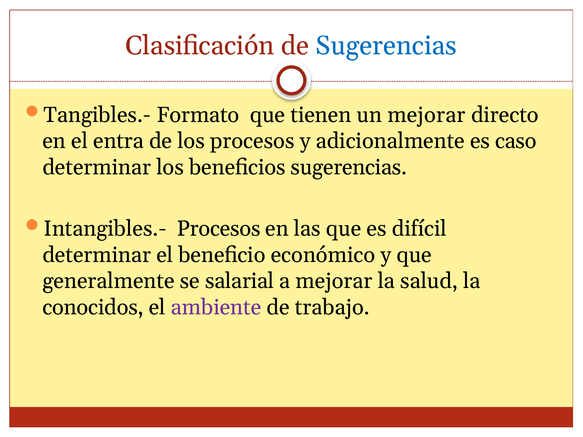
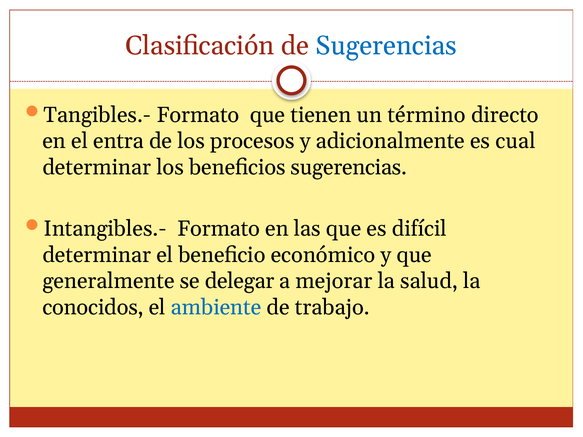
un mejorar: mejorar -> término
caso: caso -> cual
Intangibles.- Procesos: Procesos -> Formato
salarial: salarial -> delegar
ambiente colour: purple -> blue
